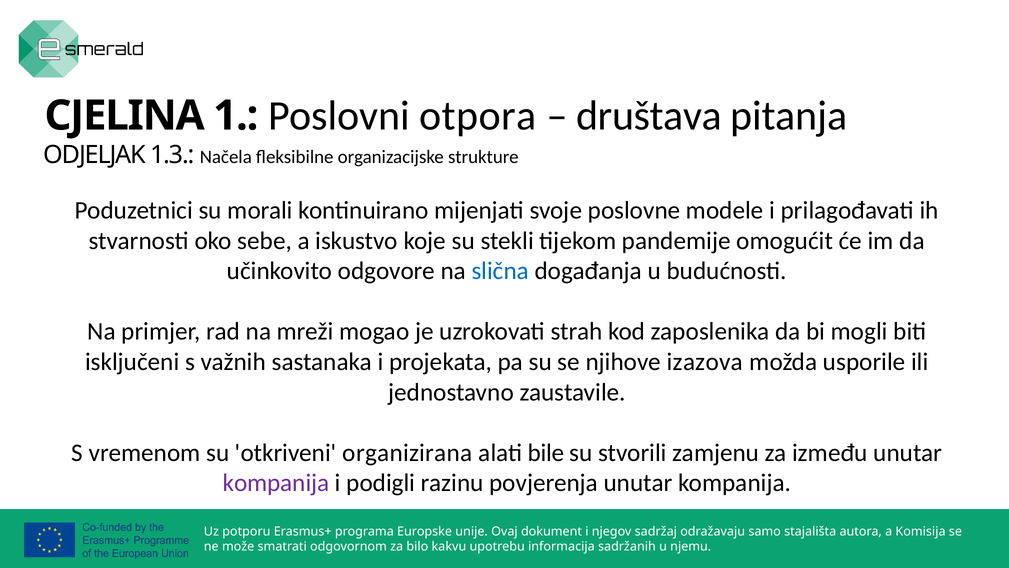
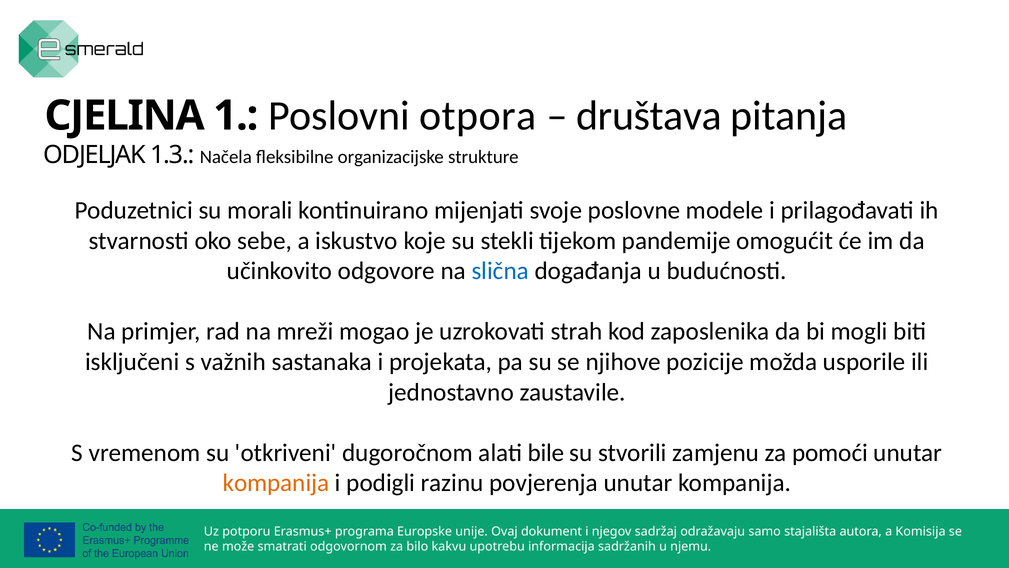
izazova: izazova -> pozicije
organizirana: organizirana -> dugoročnom
između: između -> pomoći
kompanija at (276, 483) colour: purple -> orange
